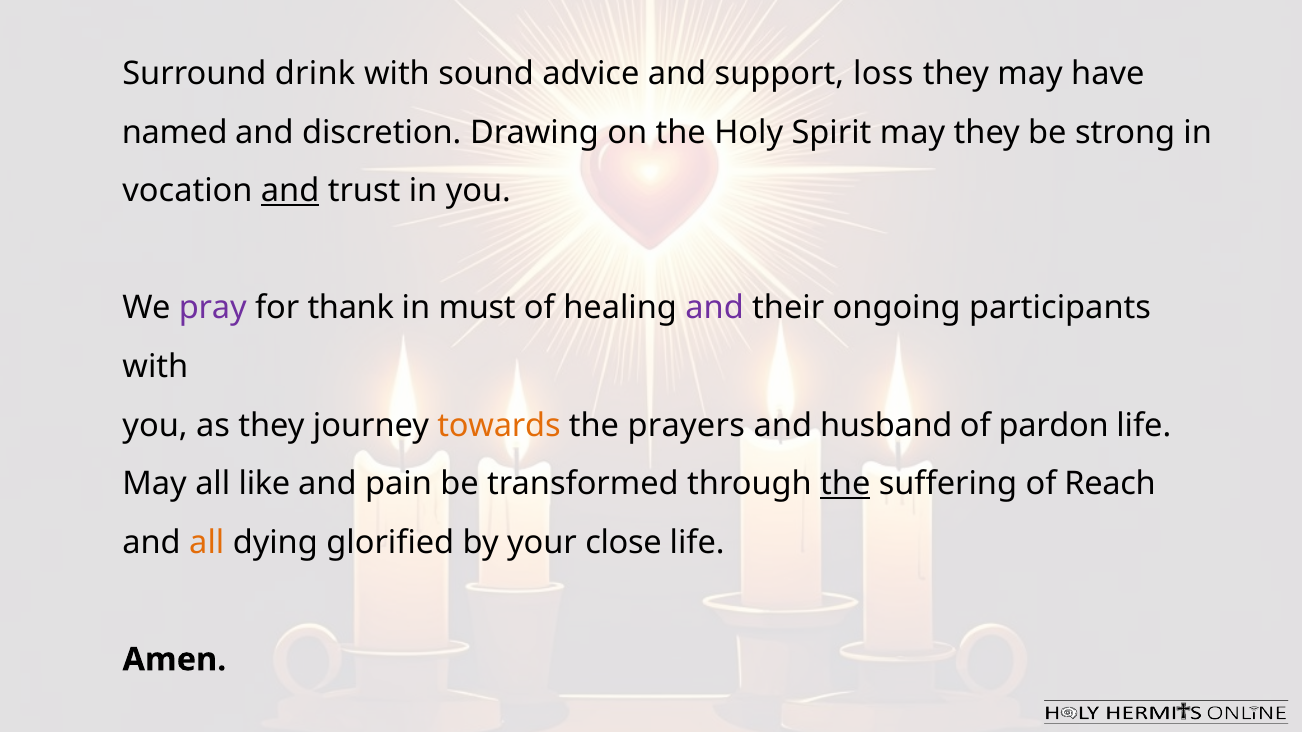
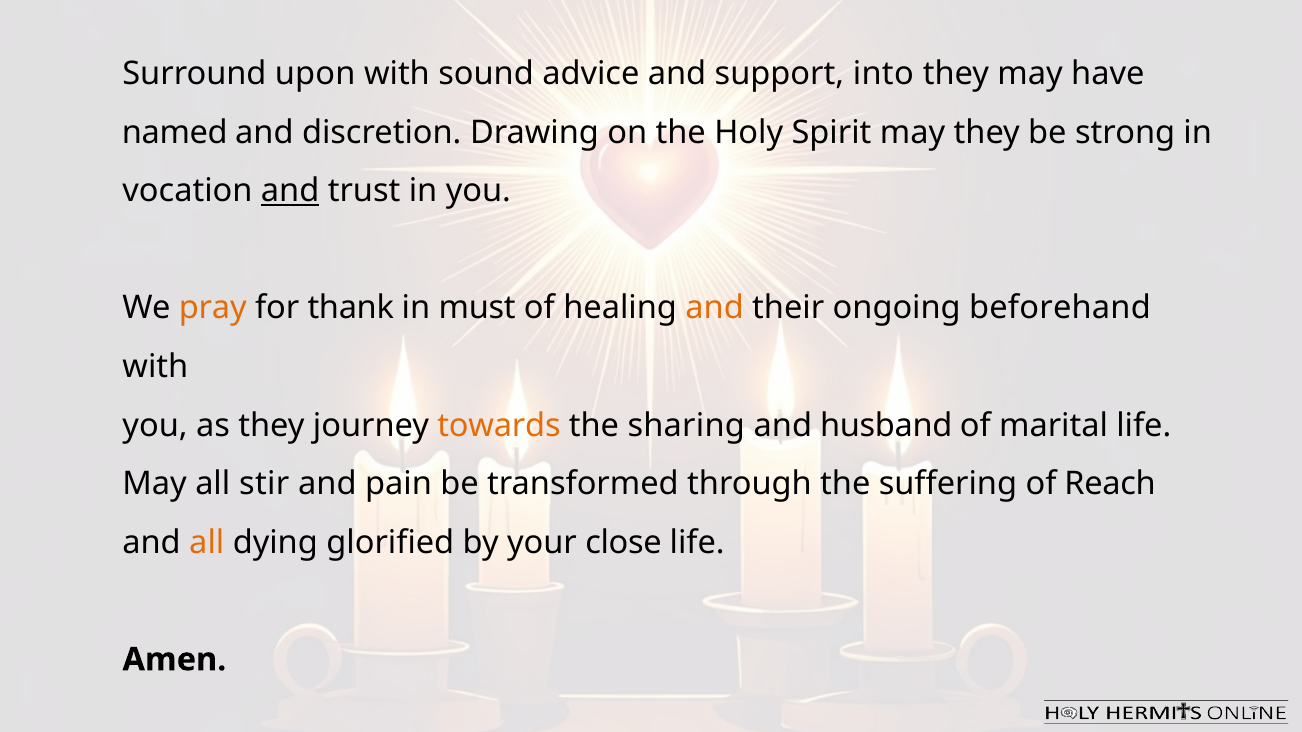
drink: drink -> upon
loss: loss -> into
pray colour: purple -> orange
and at (715, 308) colour: purple -> orange
participants: participants -> beforehand
prayers: prayers -> sharing
pardon: pardon -> marital
like: like -> stir
the at (845, 484) underline: present -> none
